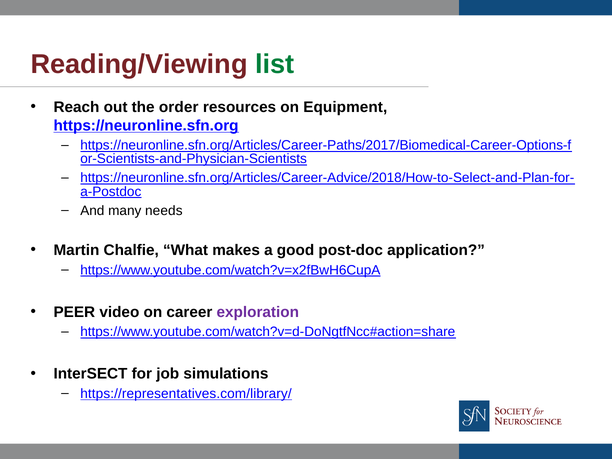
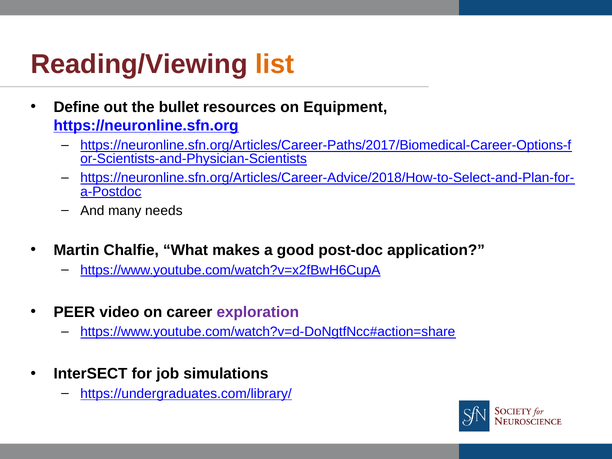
list colour: green -> orange
Reach: Reach -> Define
order: order -> bullet
https://representatives.com/library/: https://representatives.com/library/ -> https://undergraduates.com/library/
